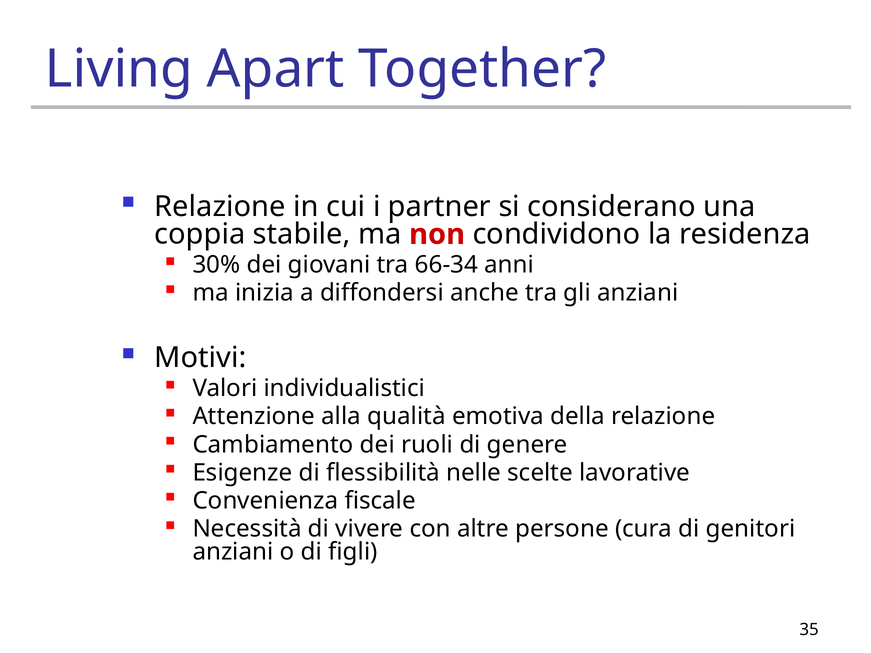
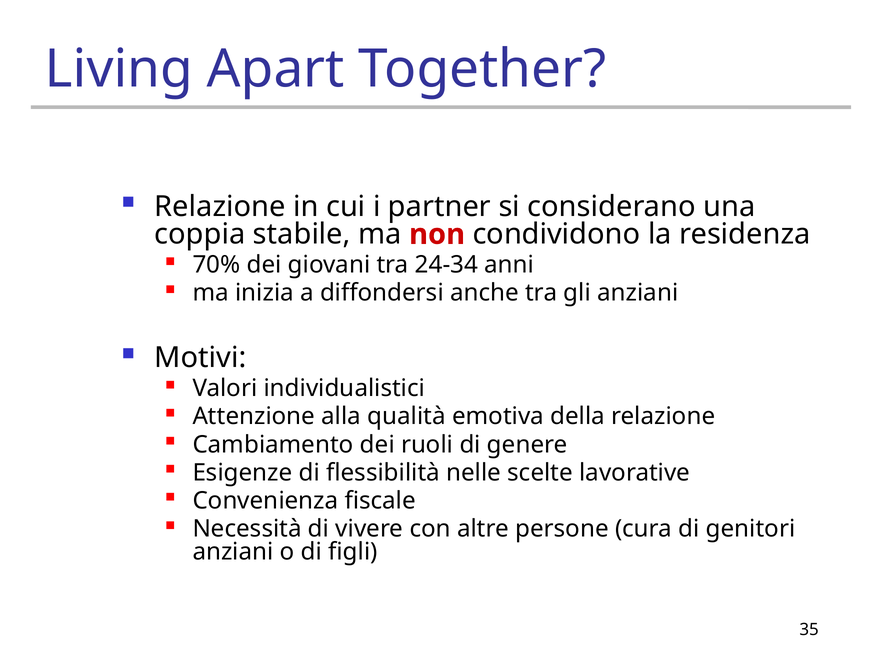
30%: 30% -> 70%
66-34: 66-34 -> 24-34
